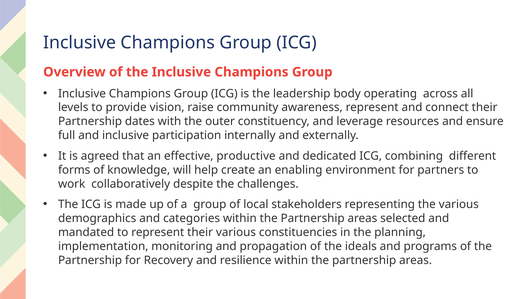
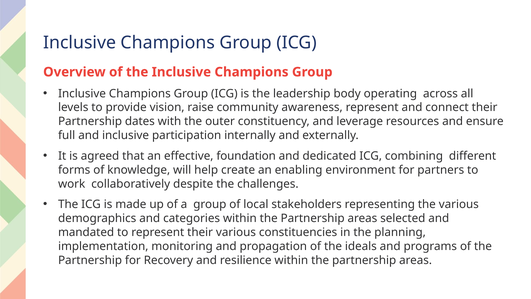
productive: productive -> foundation
